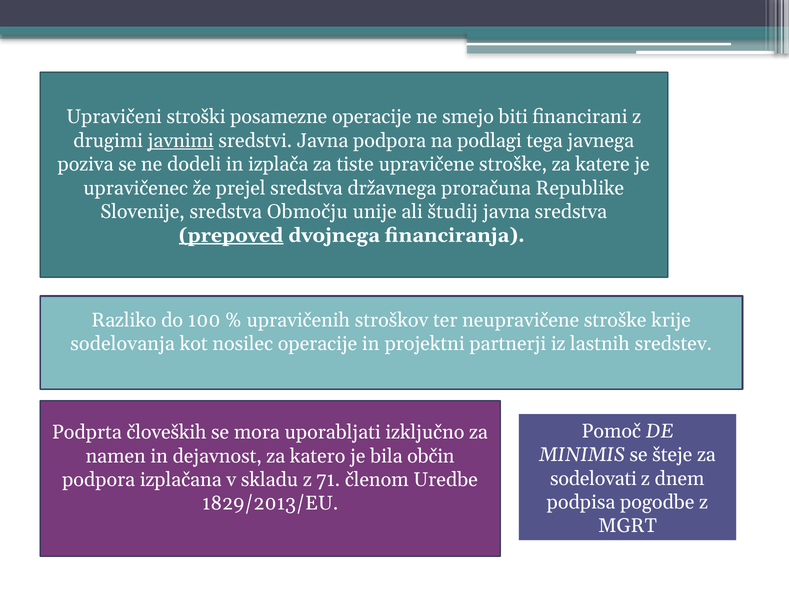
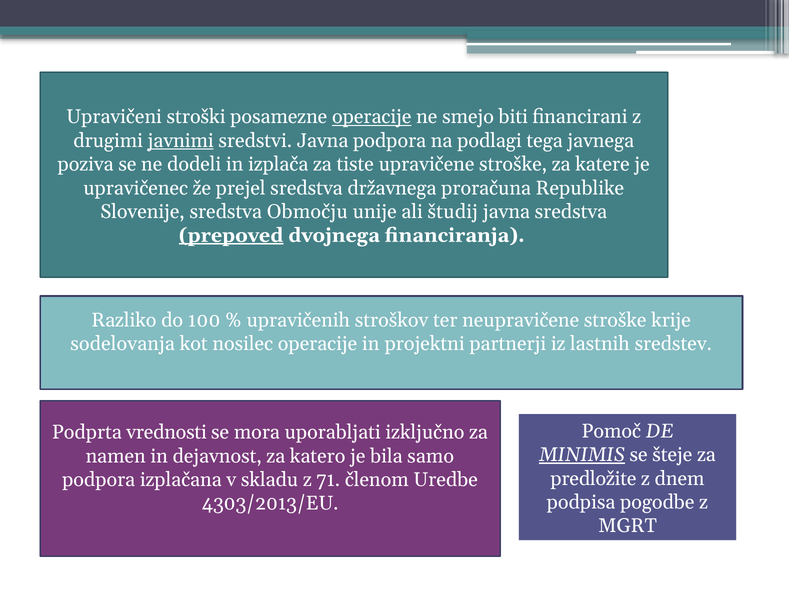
operacije at (372, 117) underline: none -> present
človeških: človeških -> vrednosti
MINIMIS underline: none -> present
občin: občin -> samo
sodelovati: sodelovati -> predložite
1829/2013/EU: 1829/2013/EU -> 4303/2013/EU
